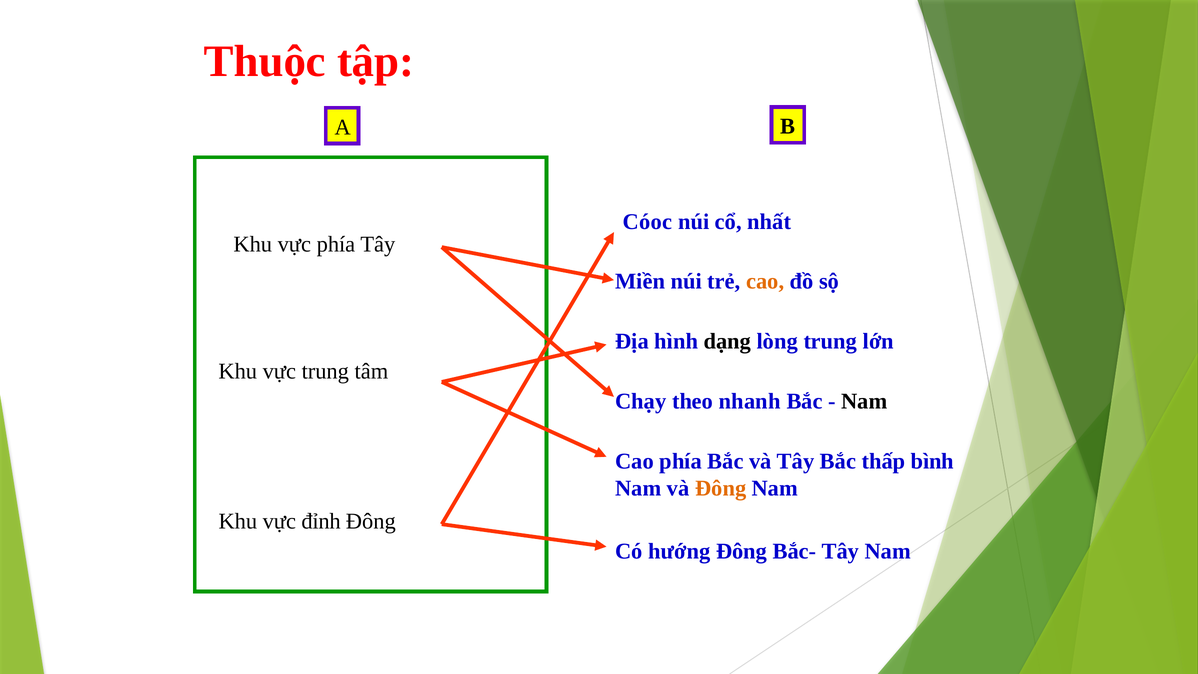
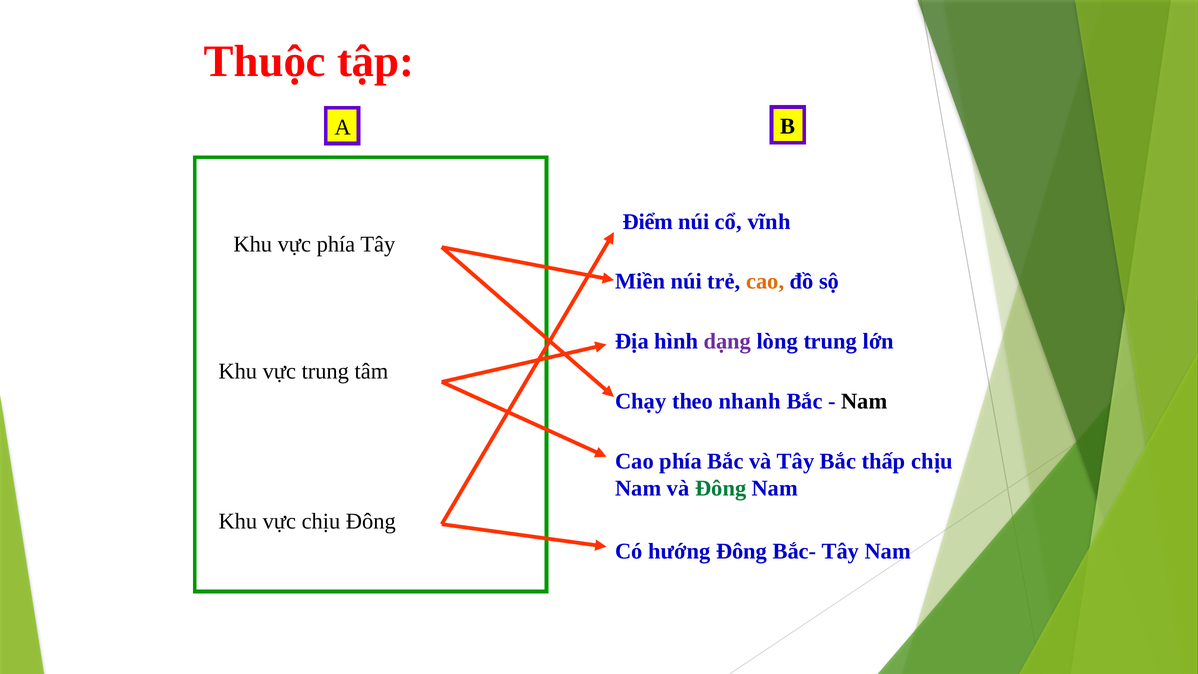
Cóoc: Cóoc -> Điểm
nhất: nhất -> vĩnh
dạng colour: black -> purple
thấp bình: bình -> chịu
Đông at (721, 488) colour: orange -> green
vực đỉnh: đỉnh -> chịu
